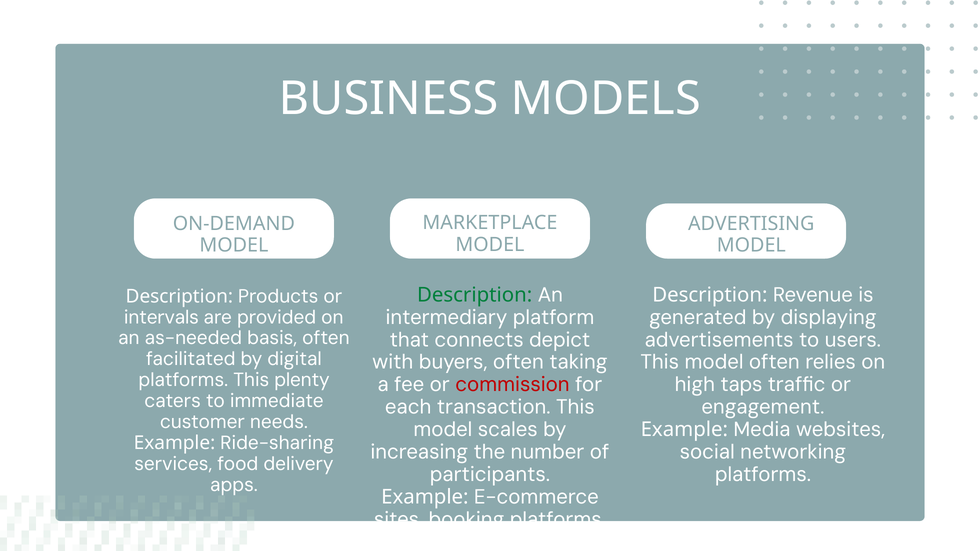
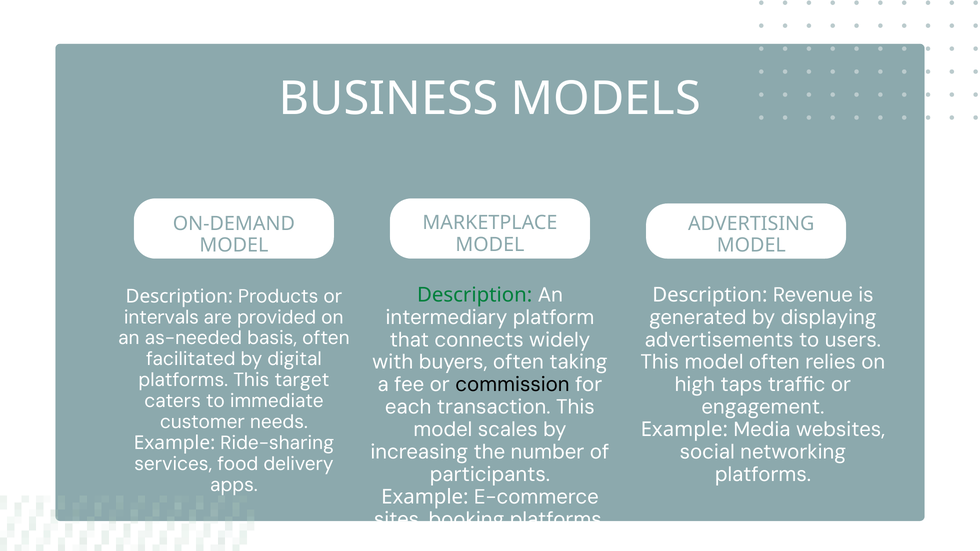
depict: depict -> widely
plenty: plenty -> target
commission colour: red -> black
